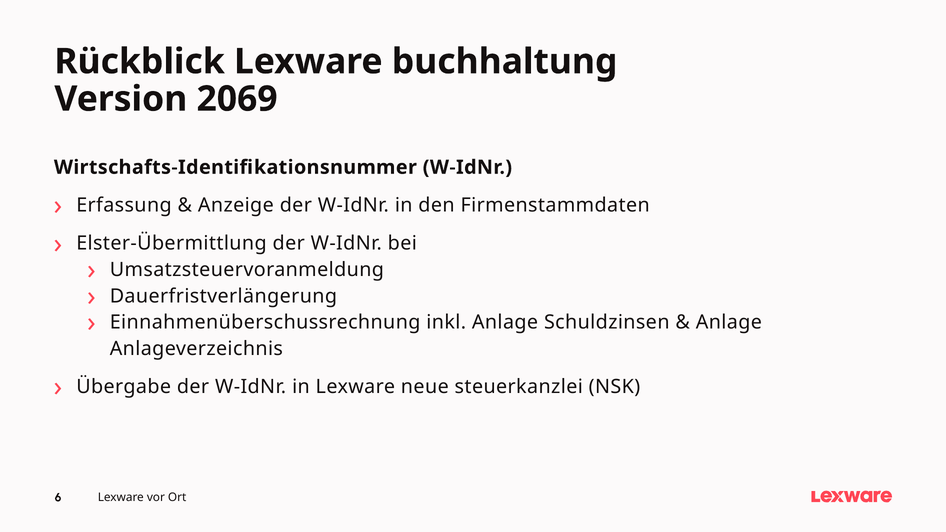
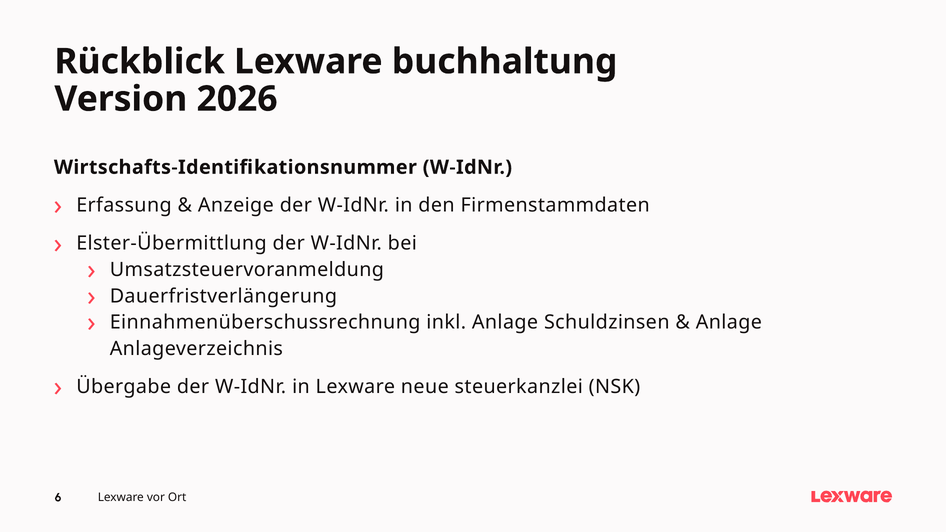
2069: 2069 -> 2026
